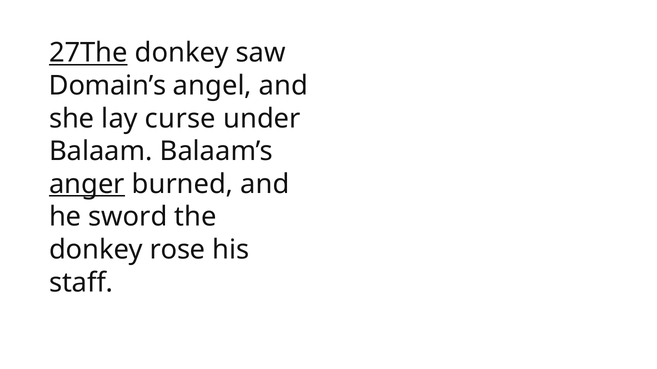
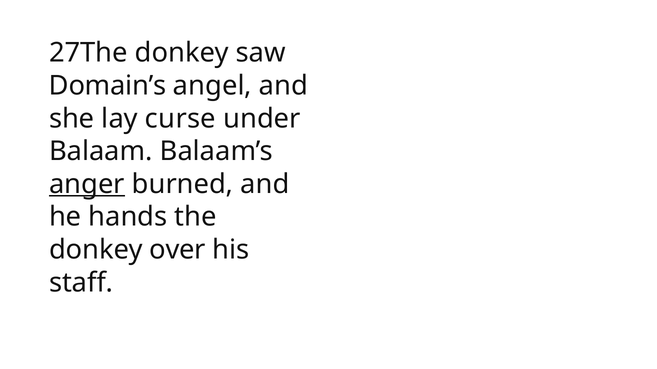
27The underline: present -> none
sword: sword -> hands
rose: rose -> over
